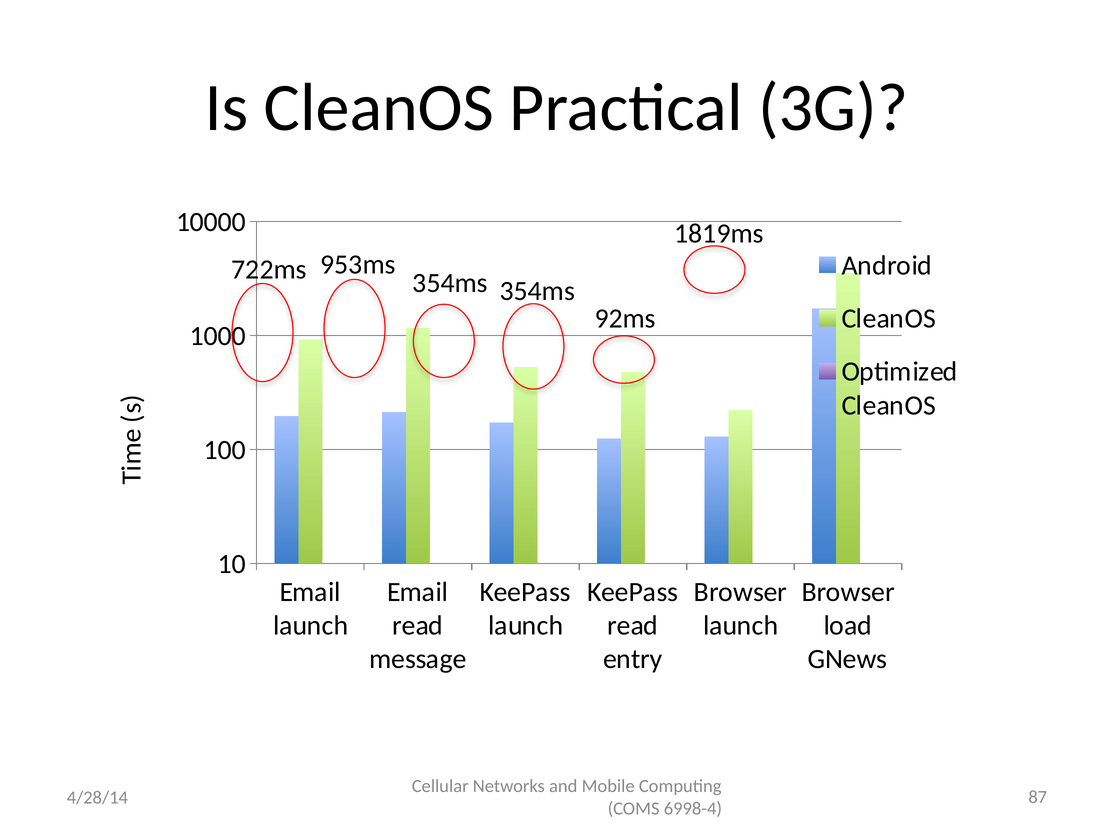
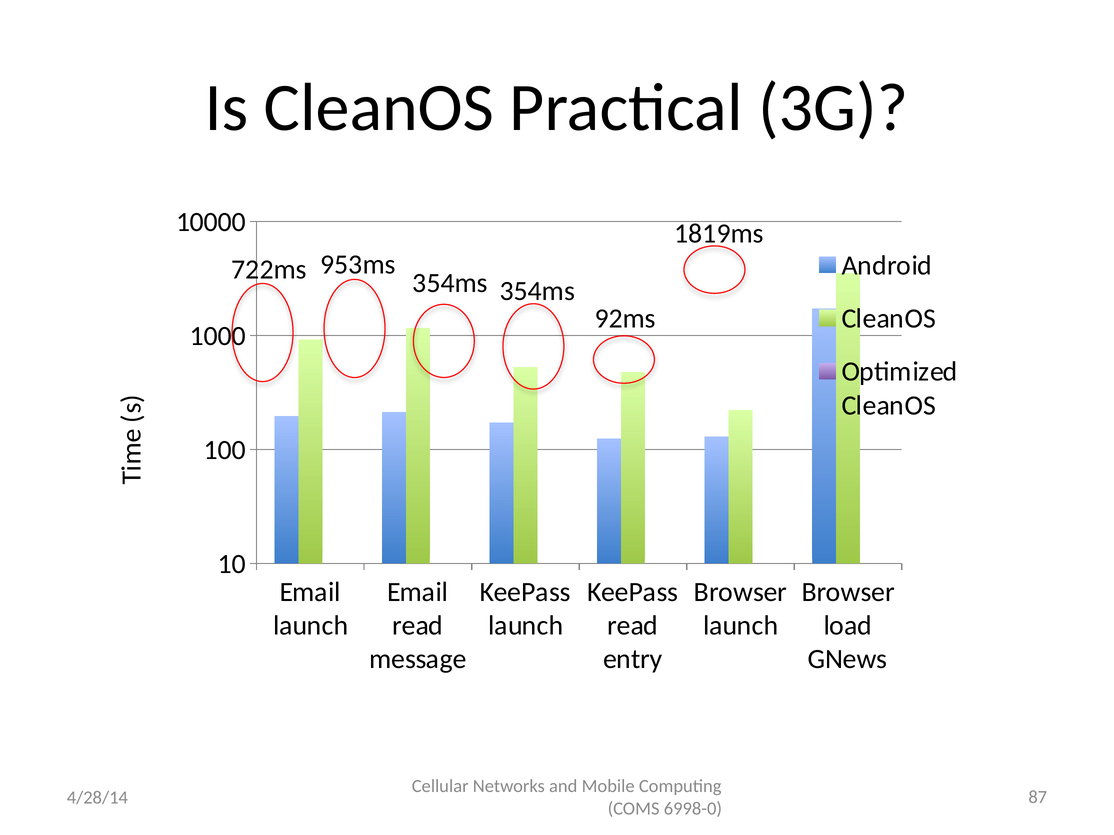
6998-4: 6998-4 -> 6998-0
